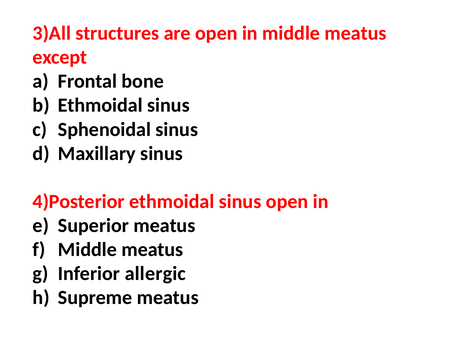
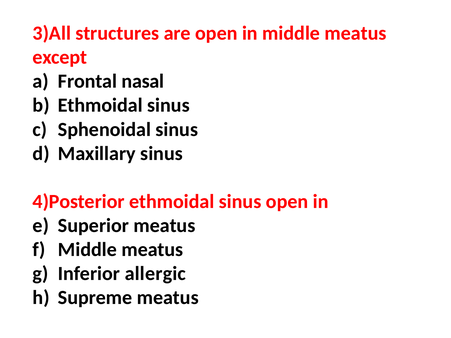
bone: bone -> nasal
